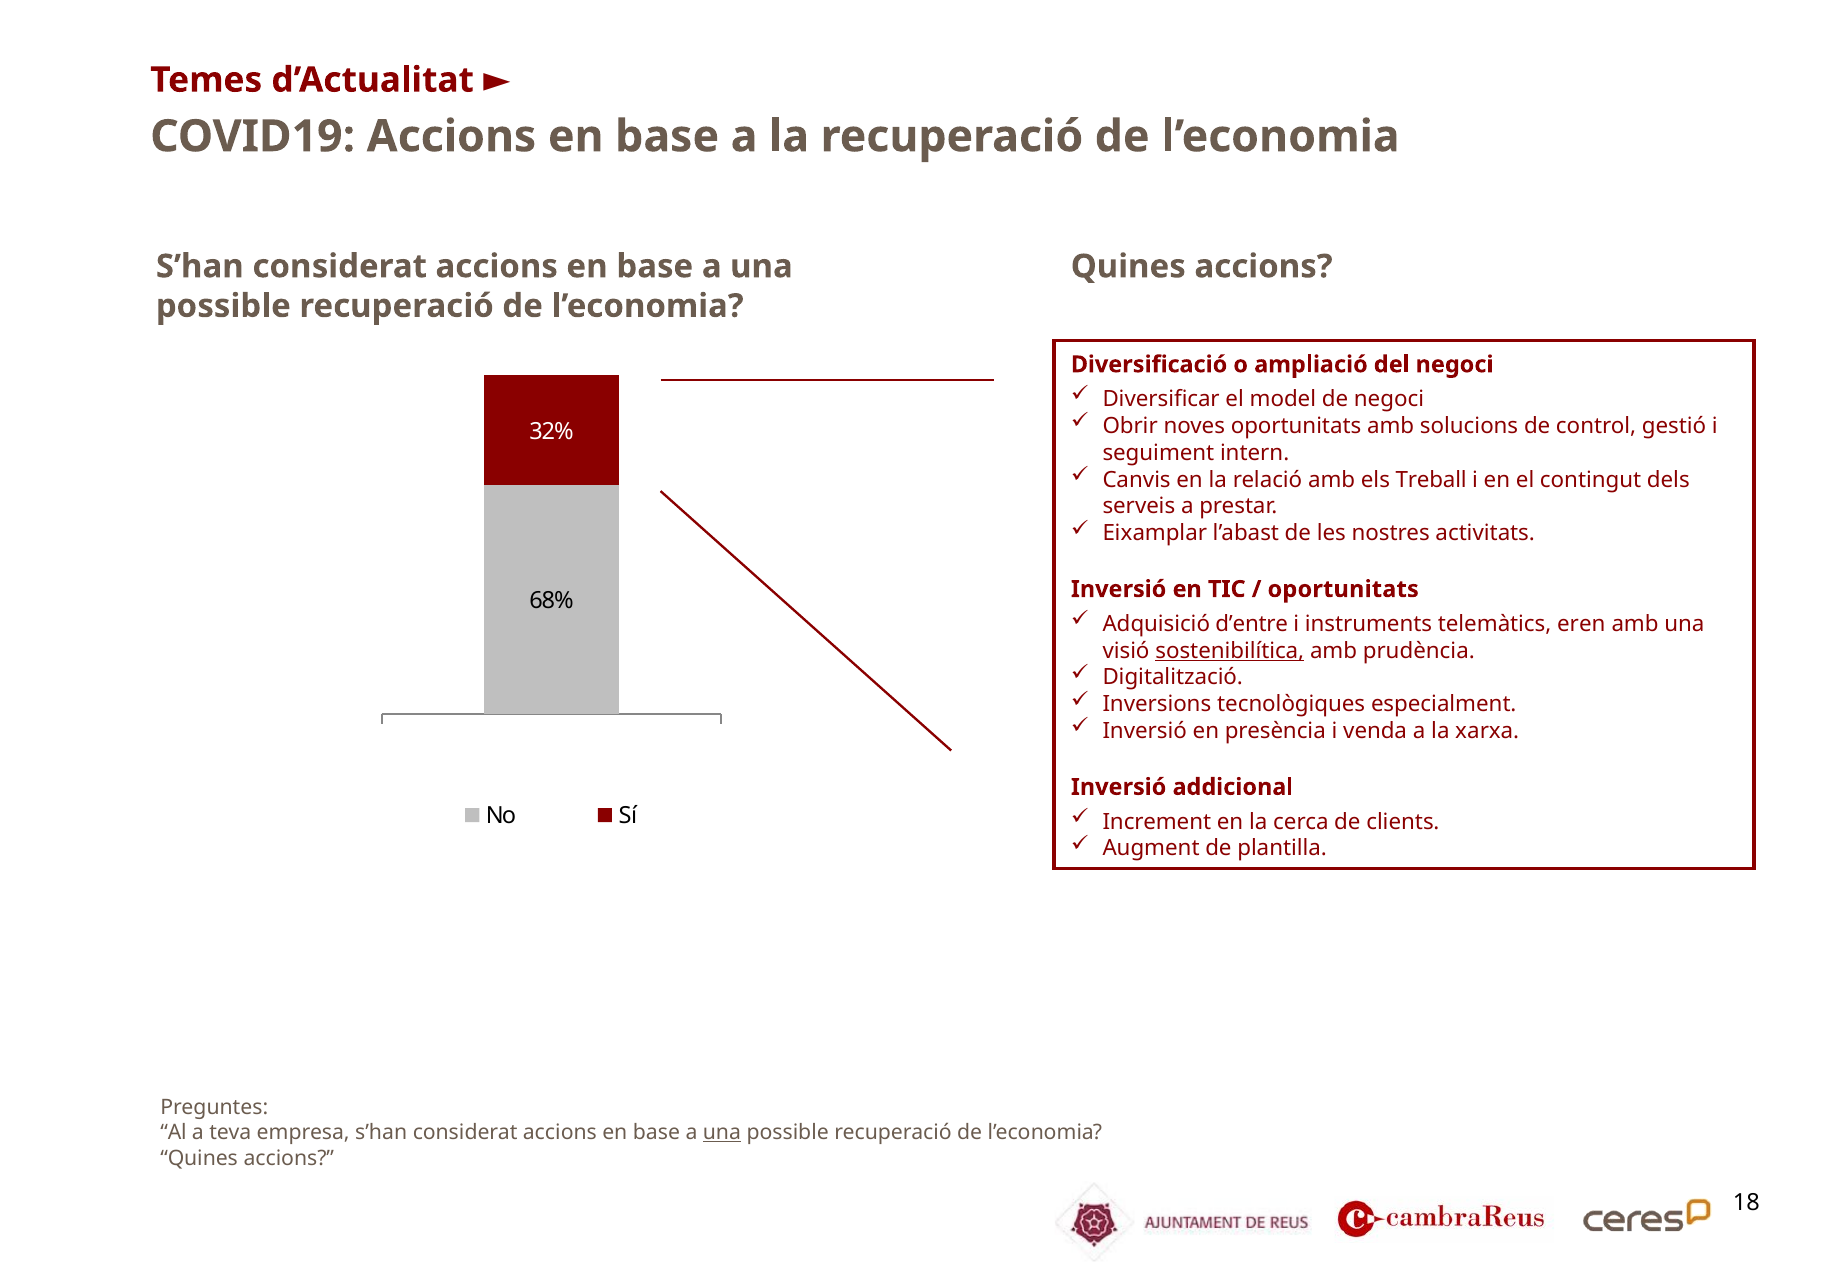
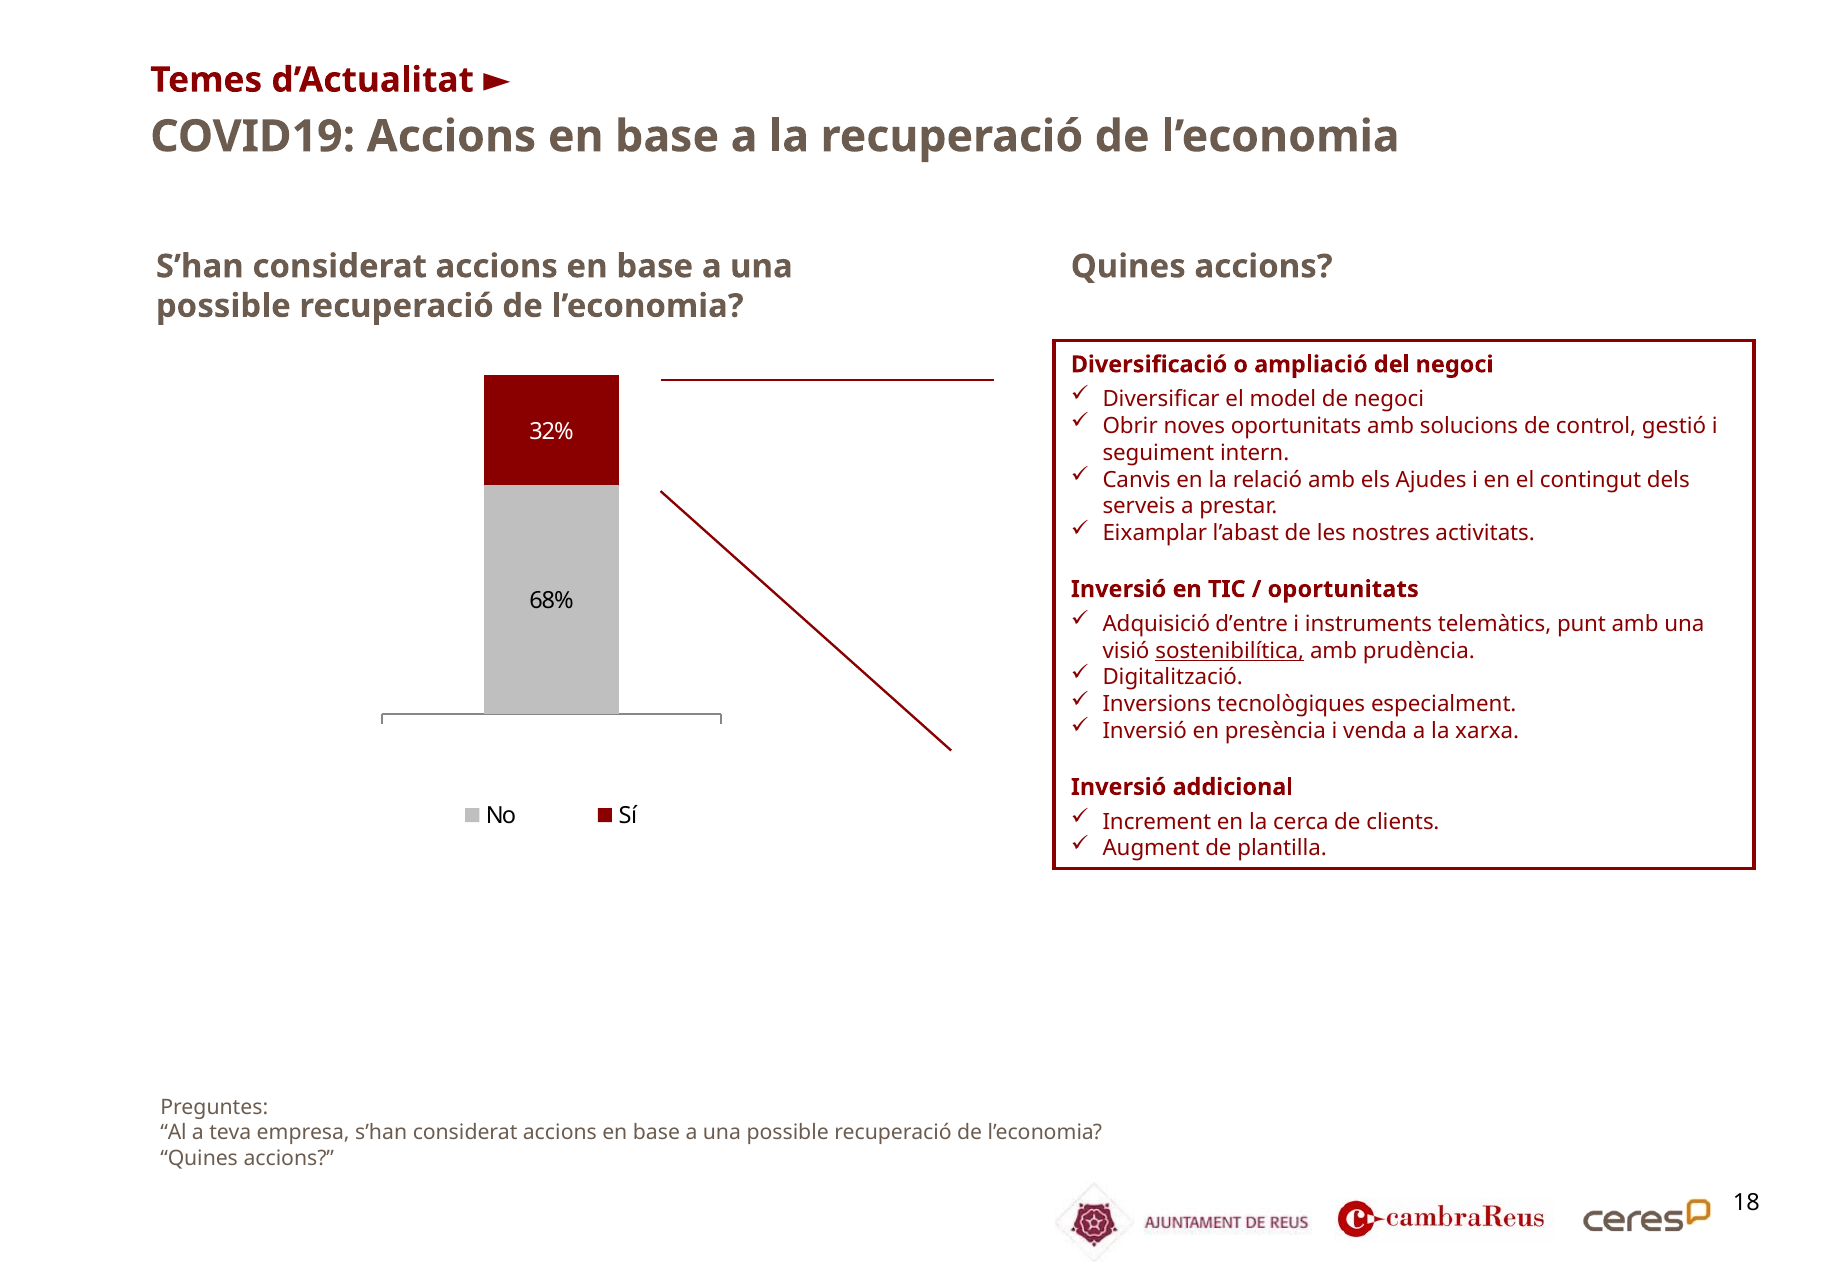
Treball: Treball -> Ajudes
eren: eren -> punt
una at (722, 1132) underline: present -> none
